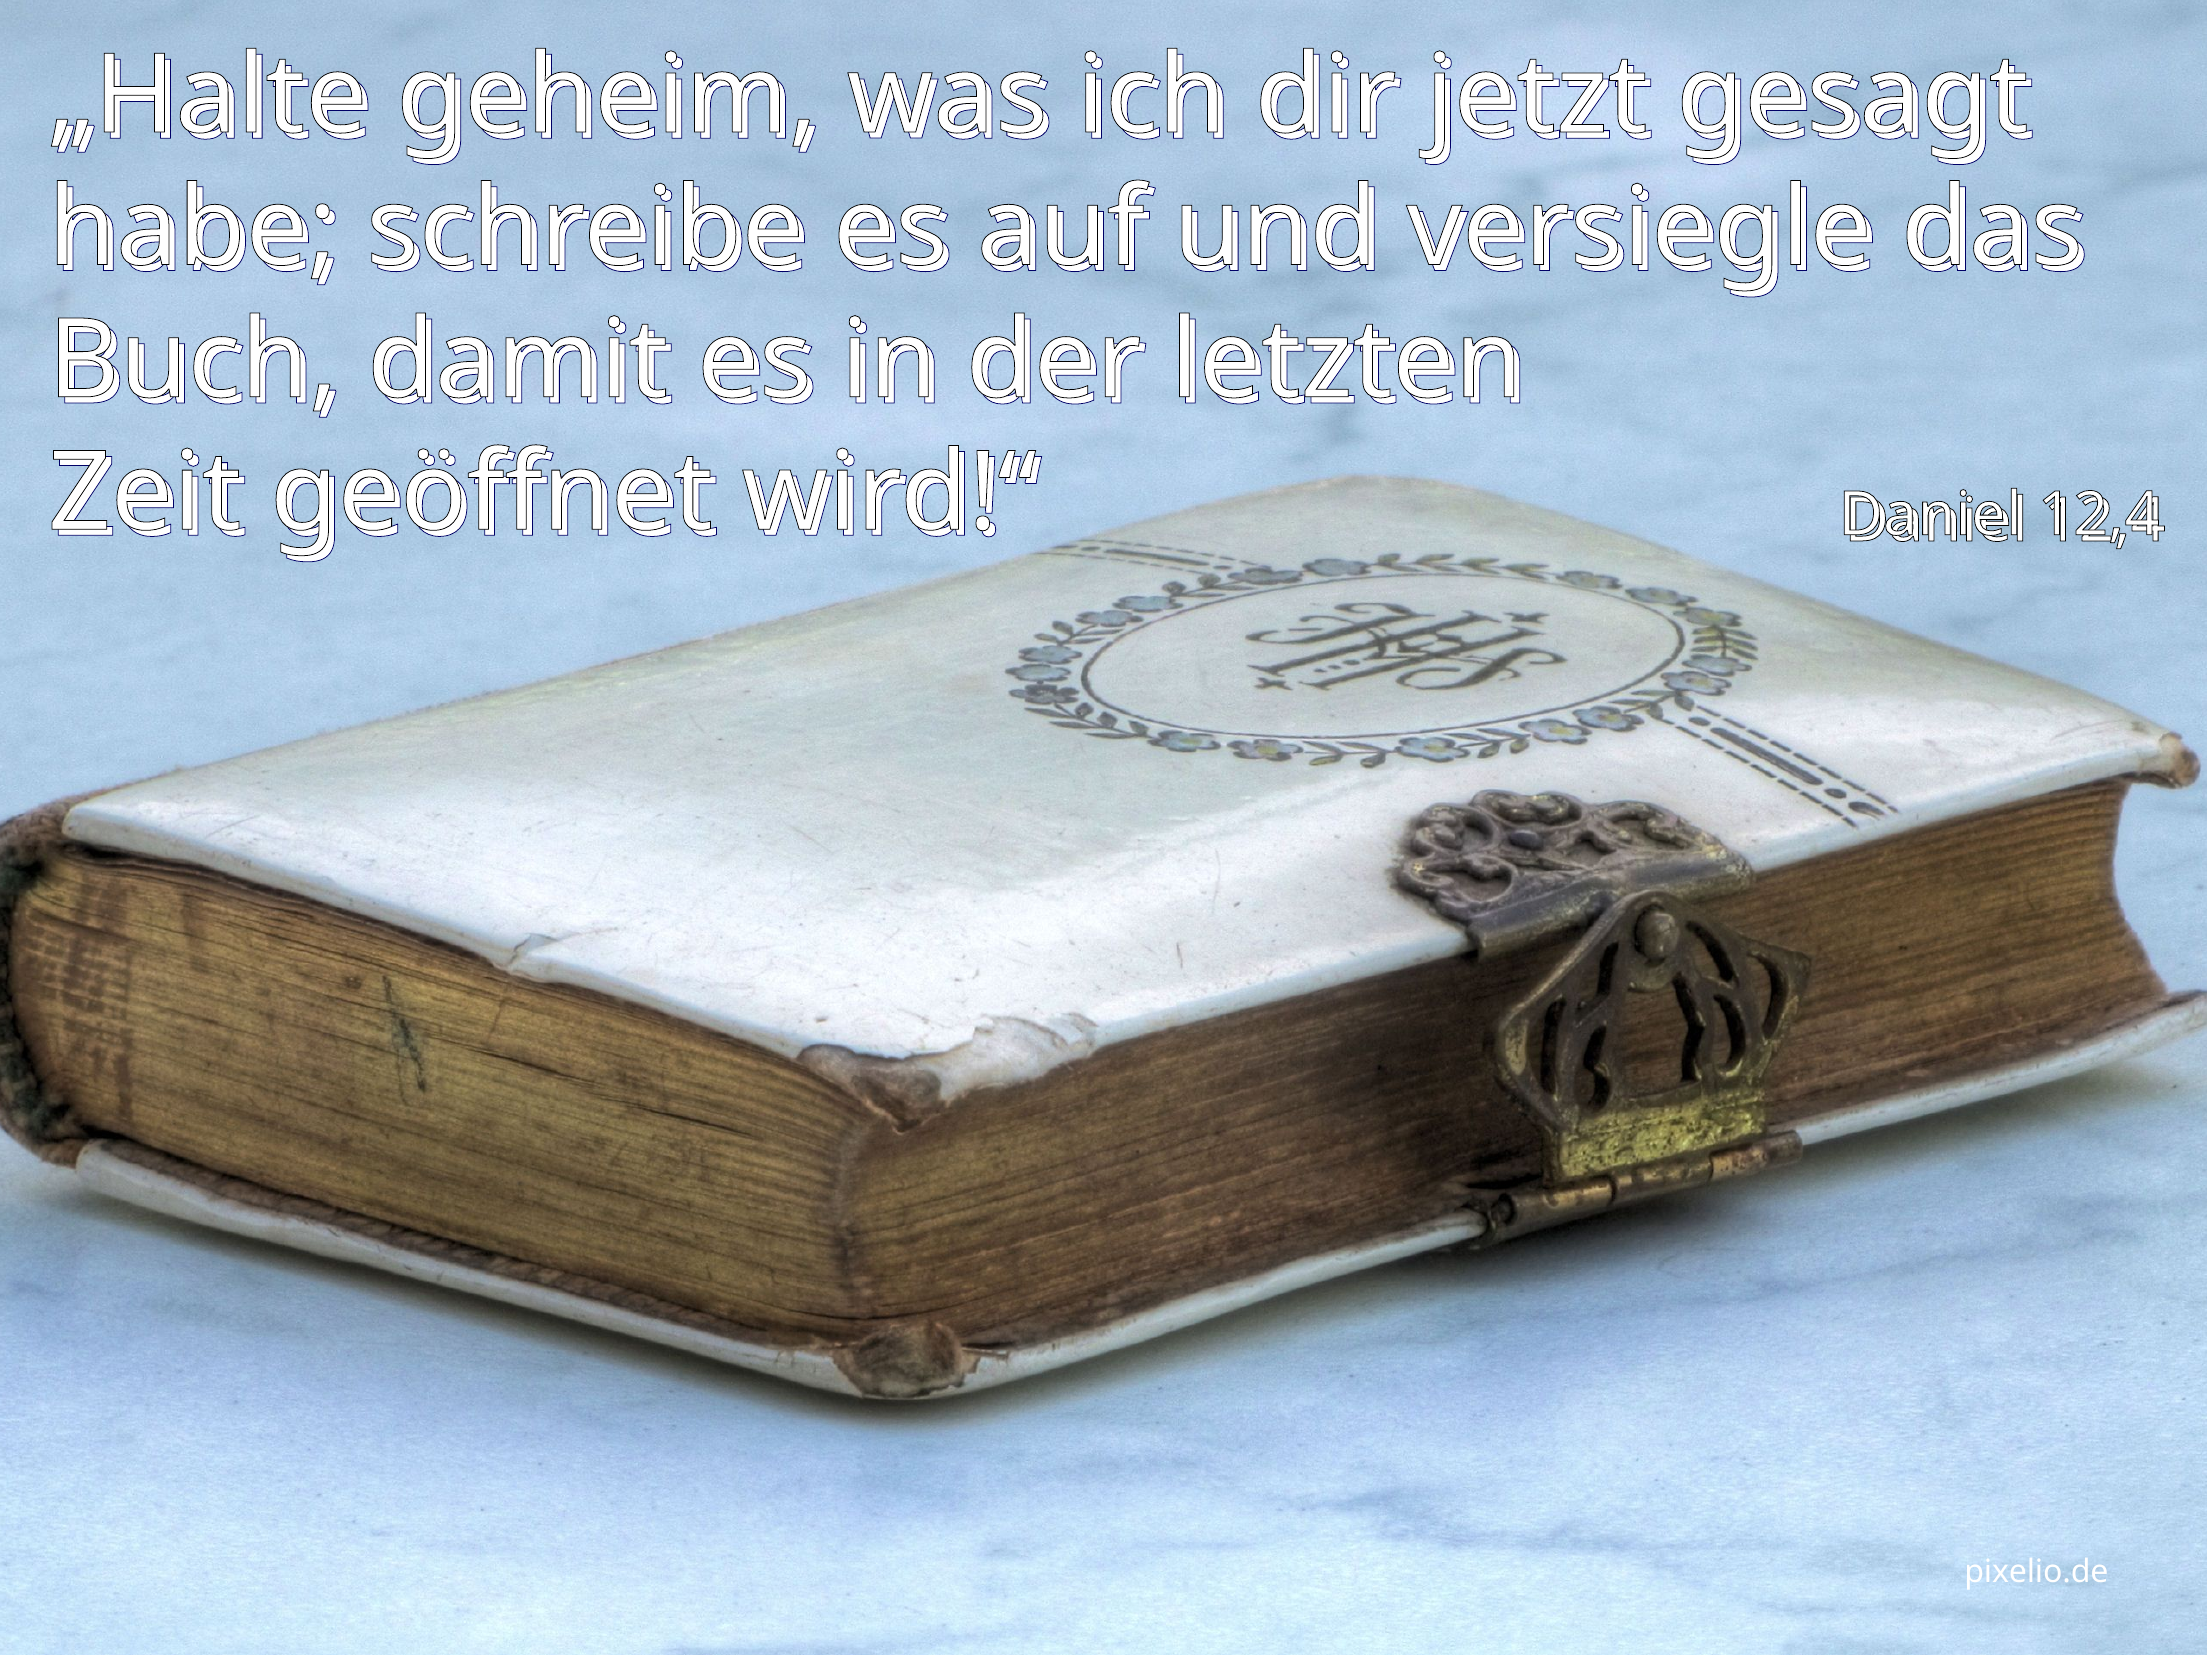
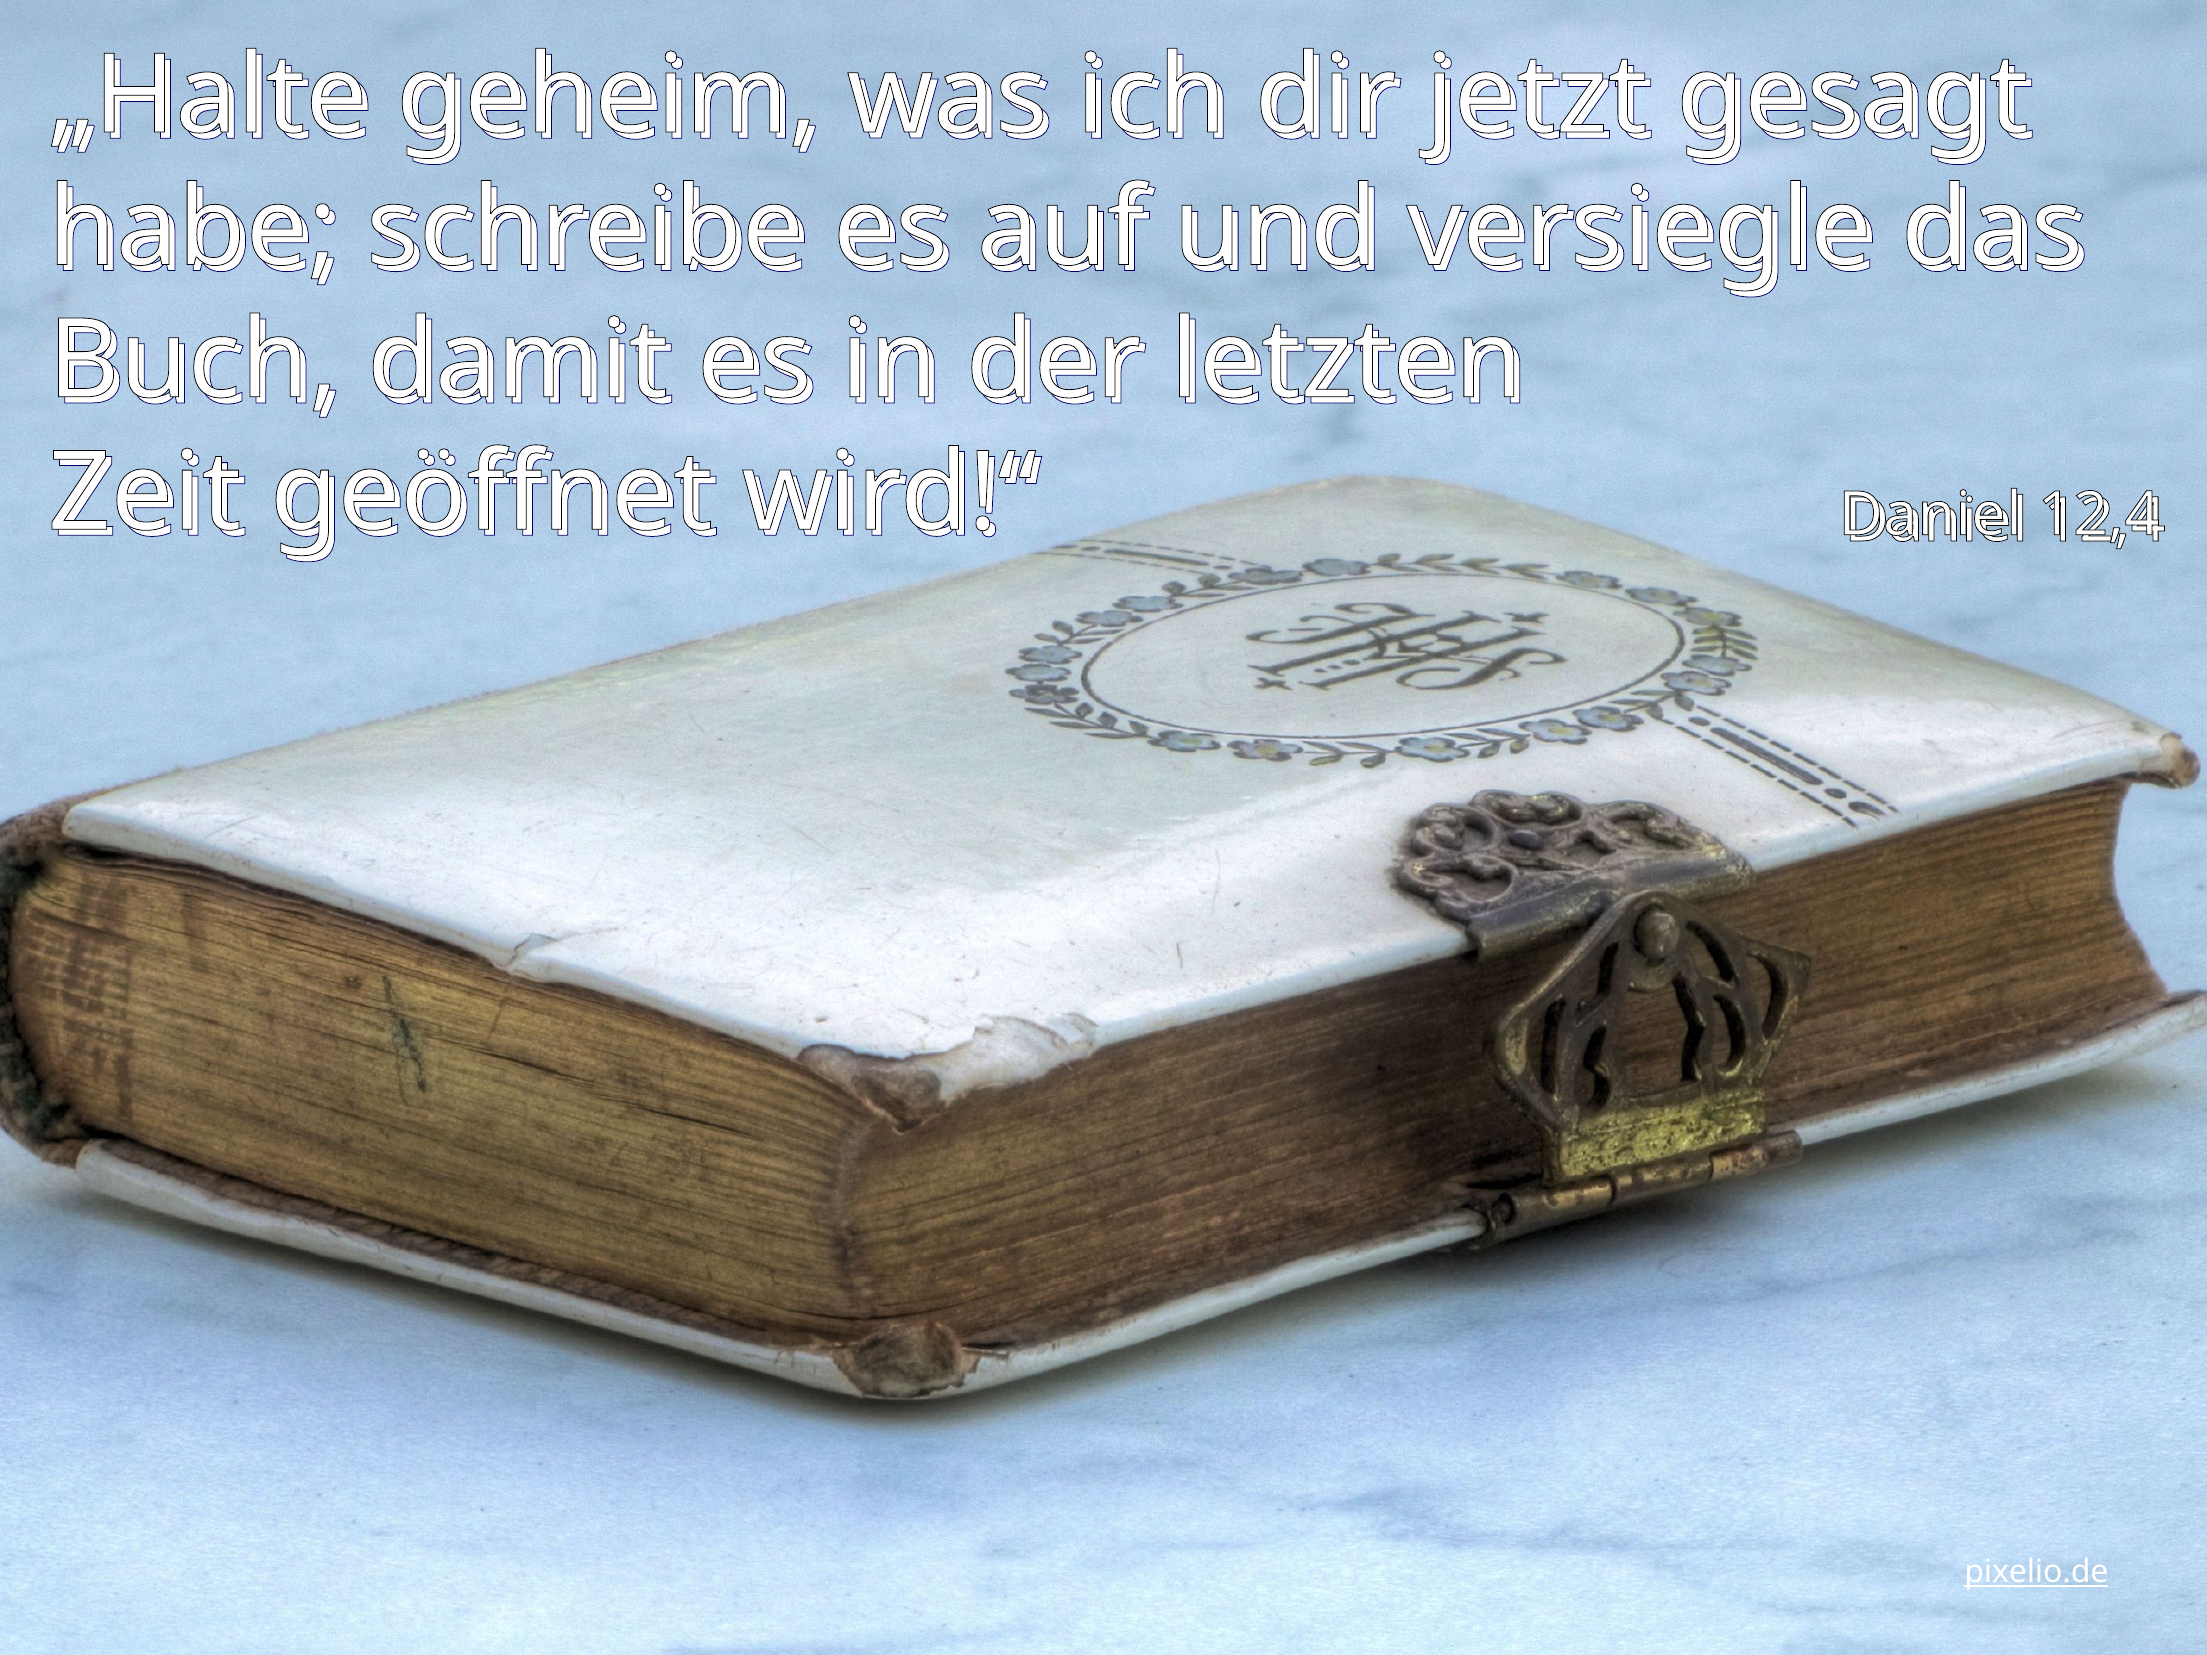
pixelio.de underline: none -> present
